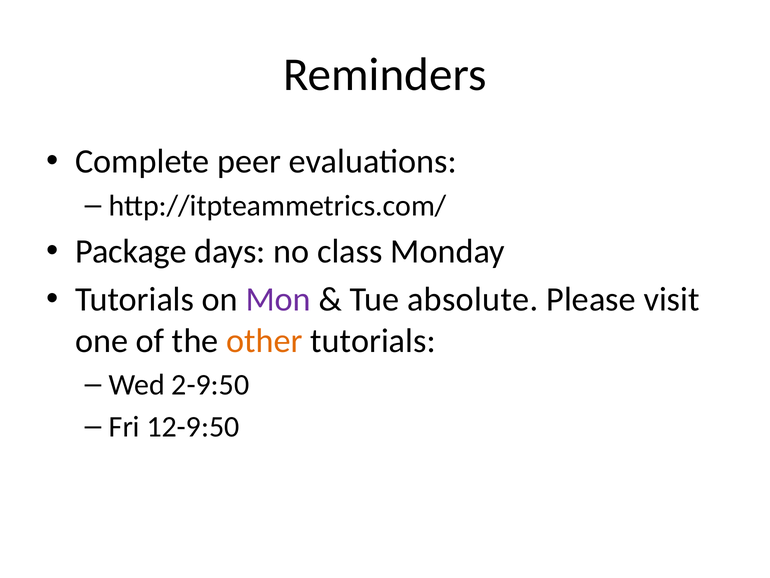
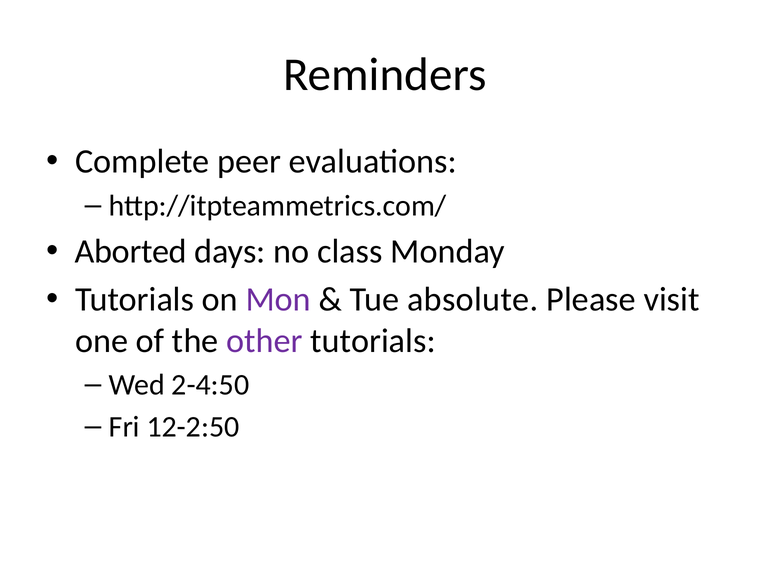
Package: Package -> Aborted
other colour: orange -> purple
2-9:50: 2-9:50 -> 2-4:50
12-9:50: 12-9:50 -> 12-2:50
